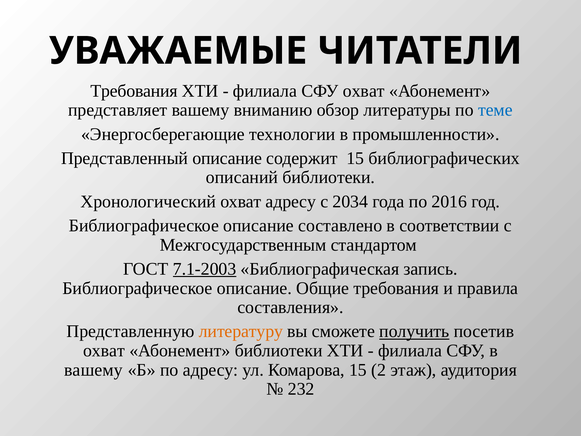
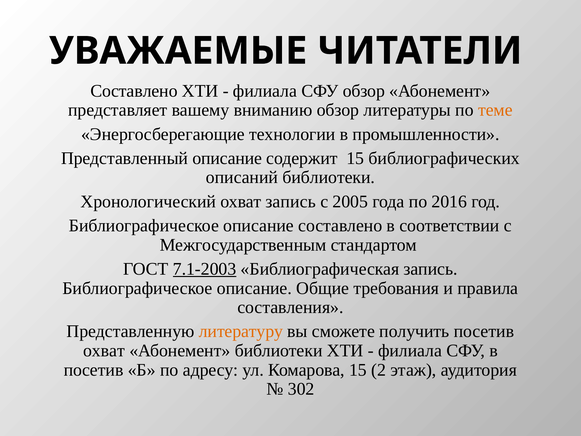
Требования at (134, 91): Требования -> Составлено
СФУ охват: охват -> обзор
теме colour: blue -> orange
охват адресу: адресу -> запись
2034: 2034 -> 2005
получить underline: present -> none
вашему at (93, 370): вашему -> посетив
232: 232 -> 302
